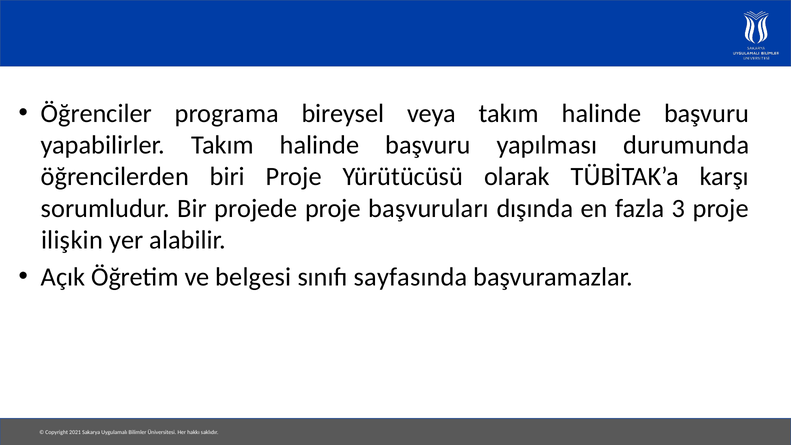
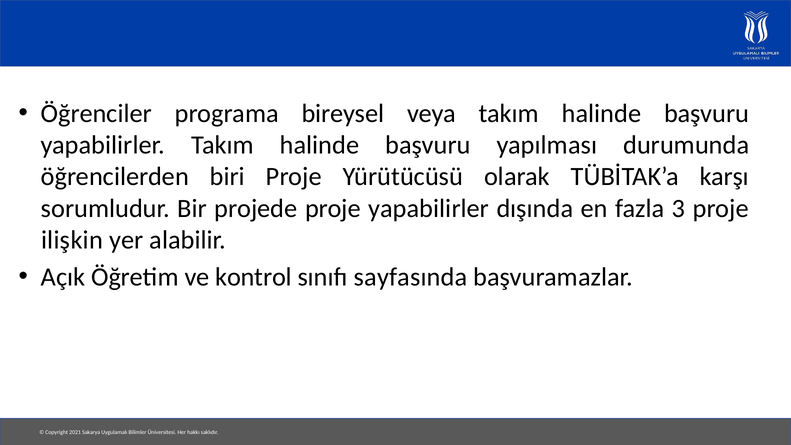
proje başvuruları: başvuruları -> yapabilirler
belgesi: belgesi -> kontrol
